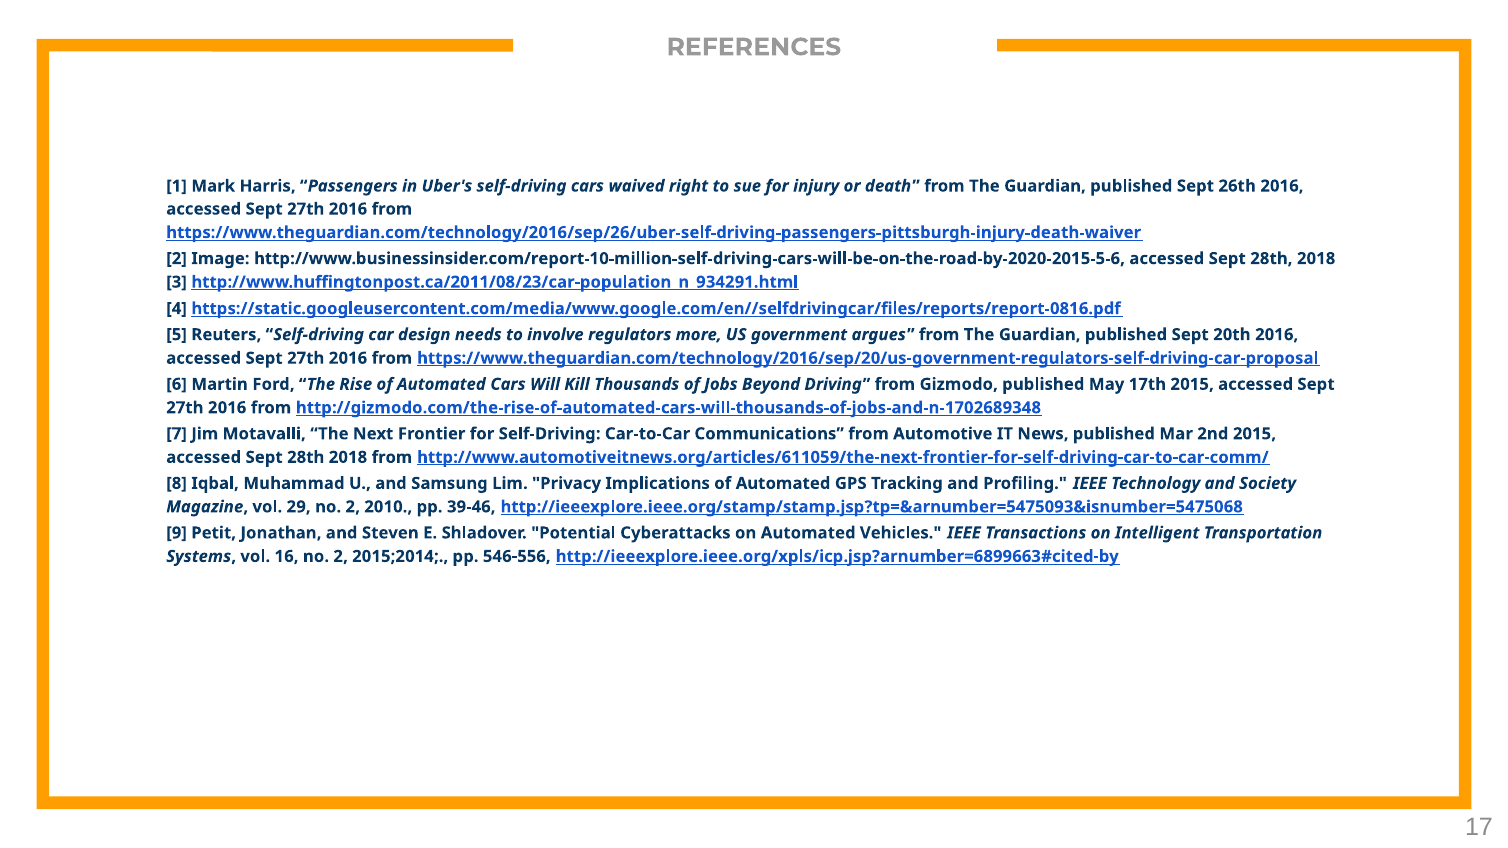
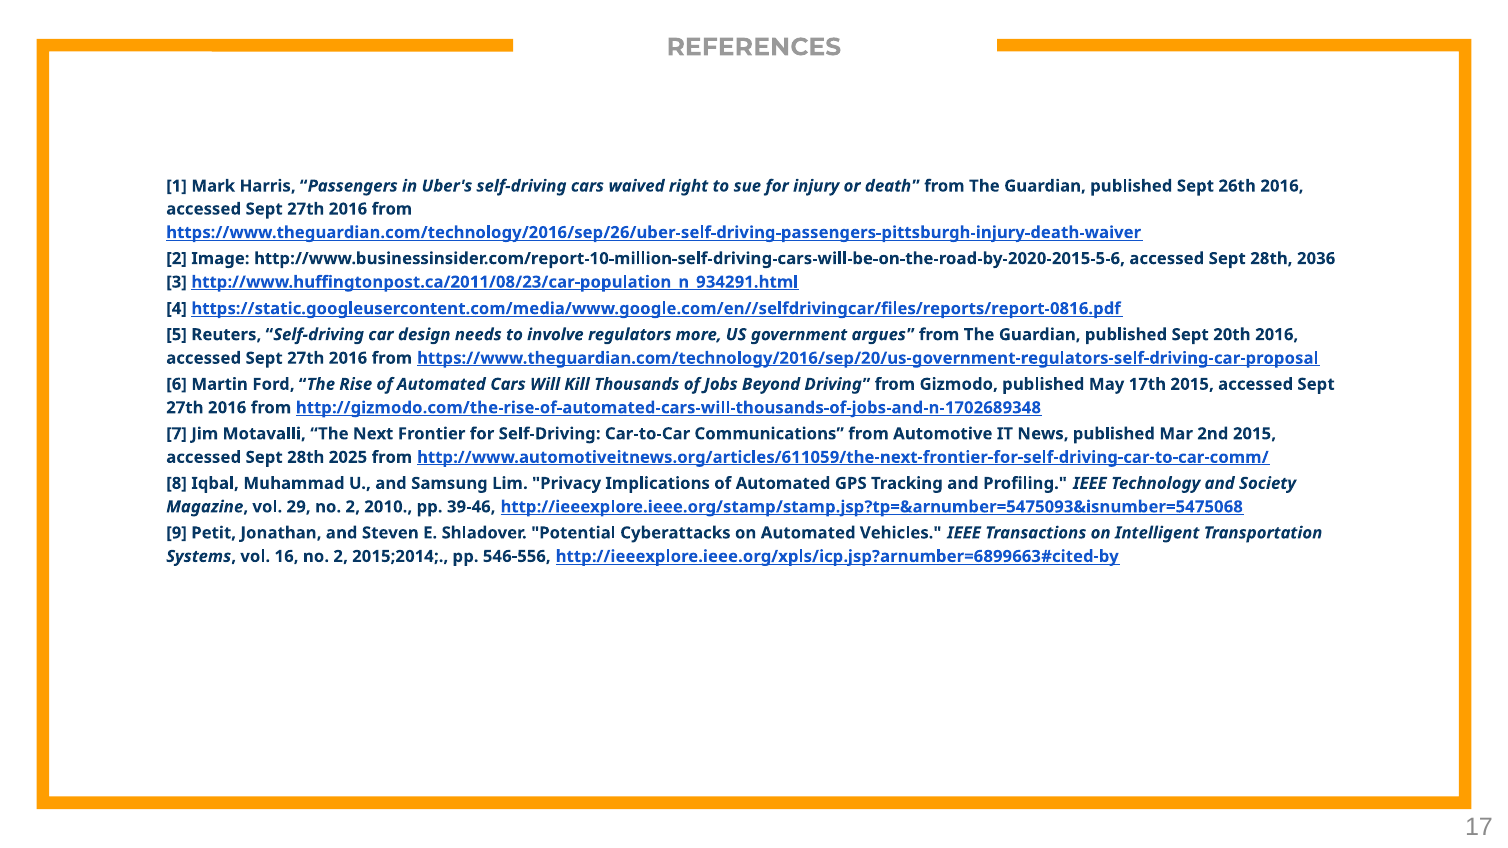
2018 at (1316, 259): 2018 -> 2036
2018 at (348, 457): 2018 -> 2025
